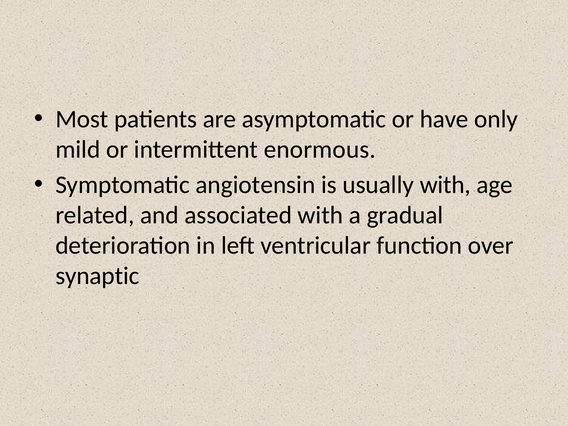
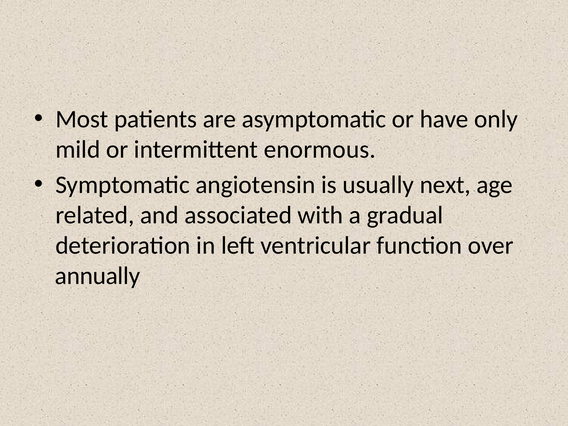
usually with: with -> next
synaptic: synaptic -> annually
